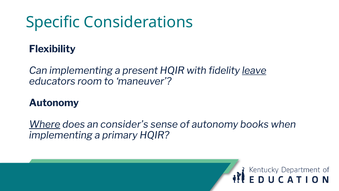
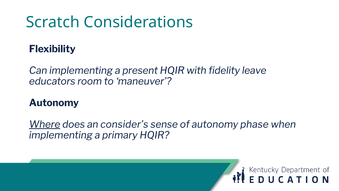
Specific: Specific -> Scratch
leave underline: present -> none
books: books -> phase
